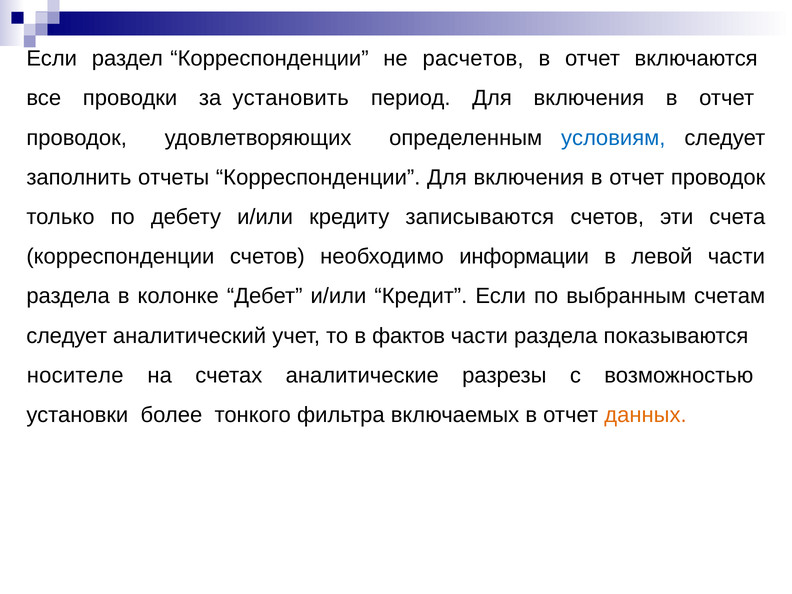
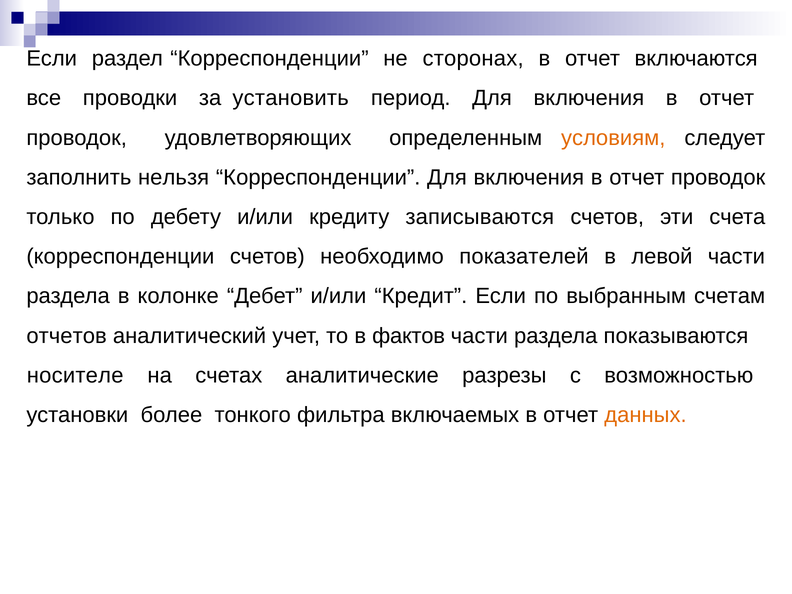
расчетов: расчетов -> сторонах
условиям colour: blue -> orange
отчеты: отчеты -> нельзя
информации: информации -> показателей
следует at (67, 336): следует -> отчетов
